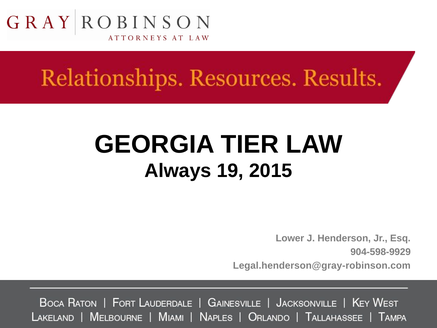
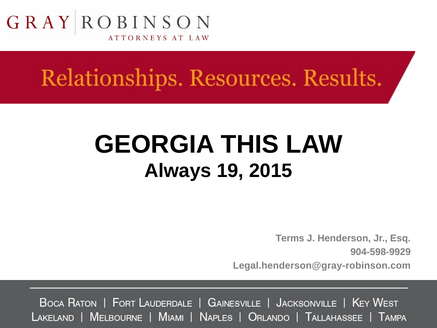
TIER: TIER -> THIS
Lower: Lower -> Terms
